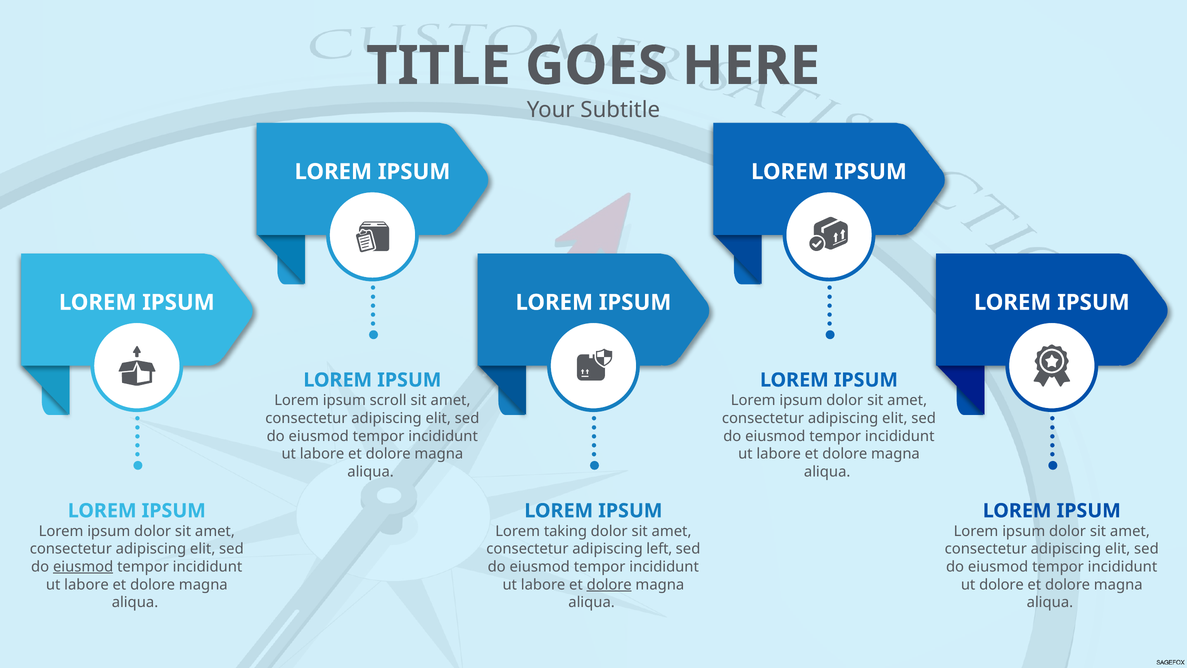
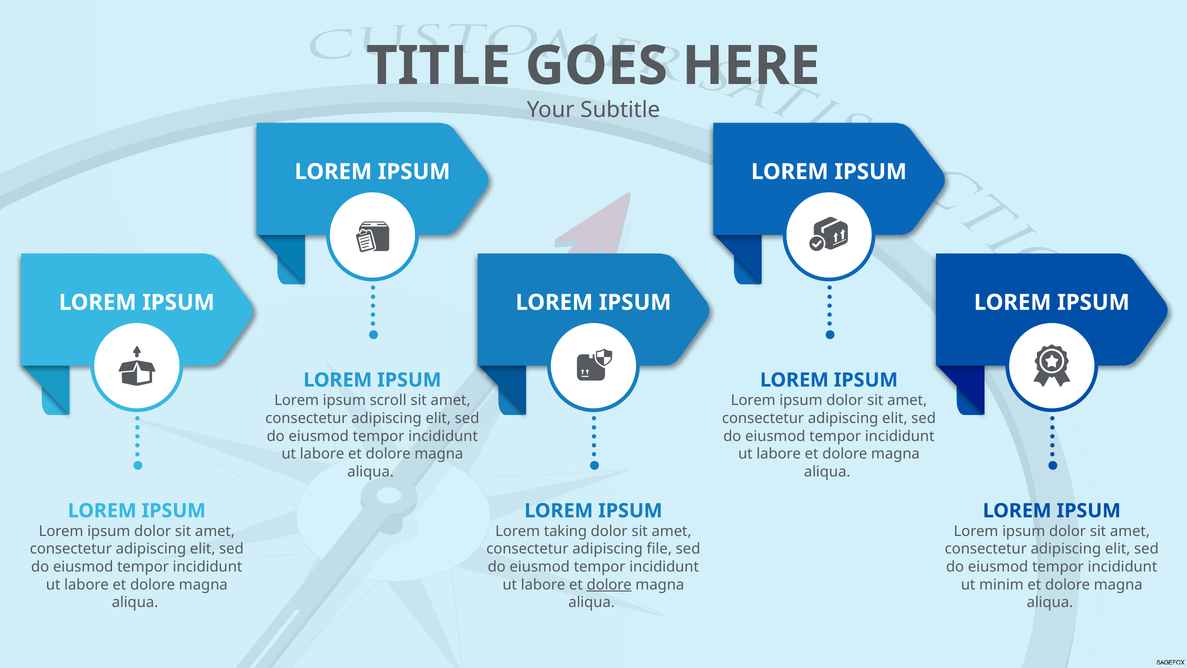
left: left -> file
eiusmod at (83, 567) underline: present -> none
ut dolore: dolore -> minim
